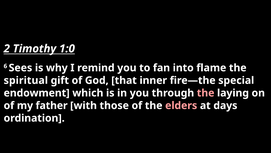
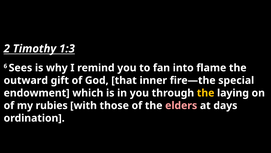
1:0: 1:0 -> 1:3
spiritual: spiritual -> outward
the at (206, 93) colour: pink -> yellow
father: father -> rubies
